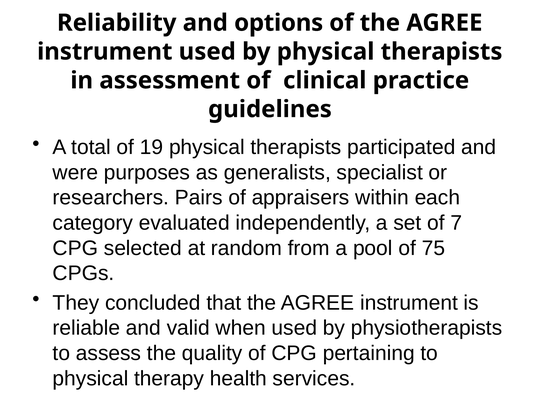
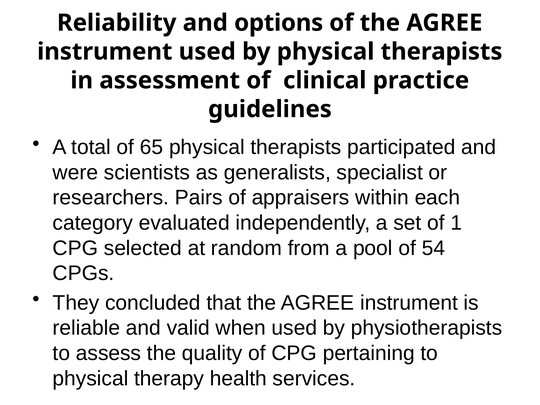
19: 19 -> 65
purposes: purposes -> scientists
7: 7 -> 1
75: 75 -> 54
